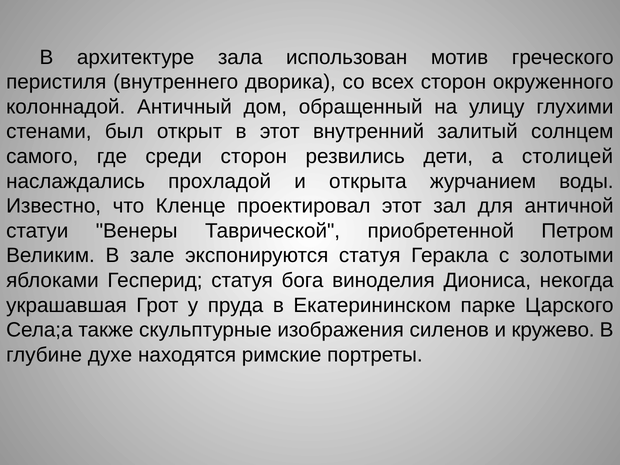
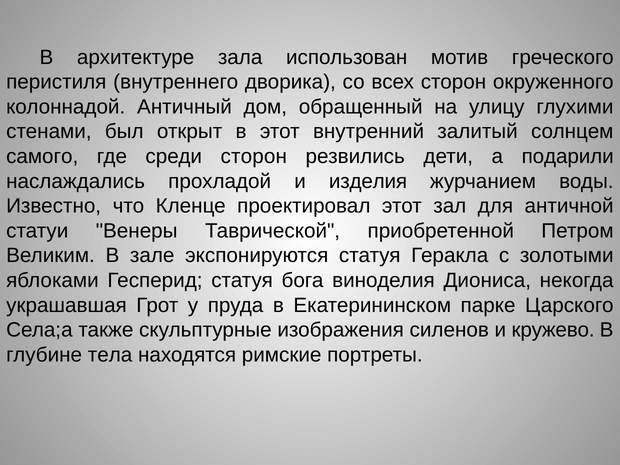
столицей: столицей -> подарили
открыта: открыта -> изделия
духе: духе -> тела
